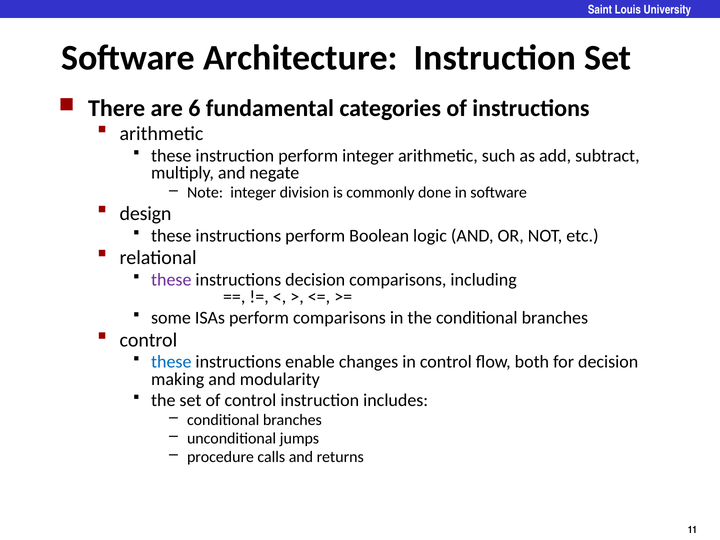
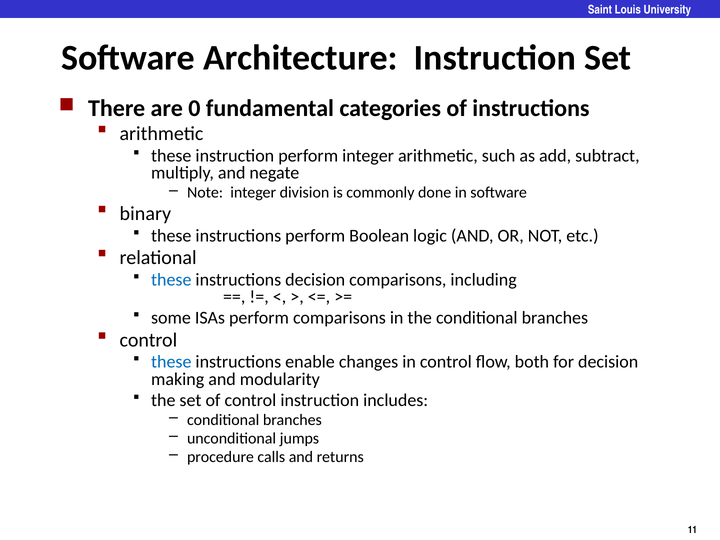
6: 6 -> 0
design: design -> binary
these at (171, 280) colour: purple -> blue
